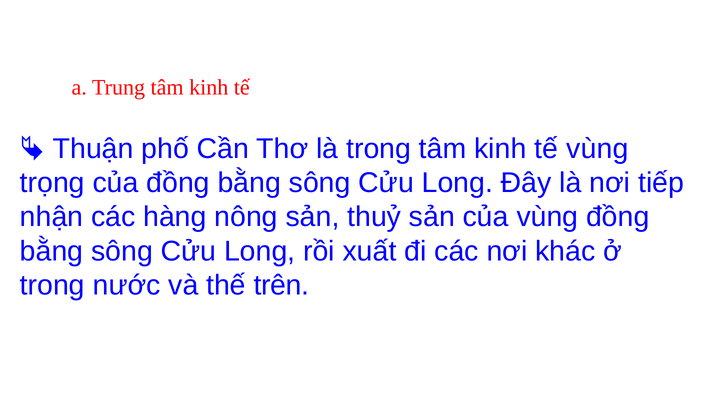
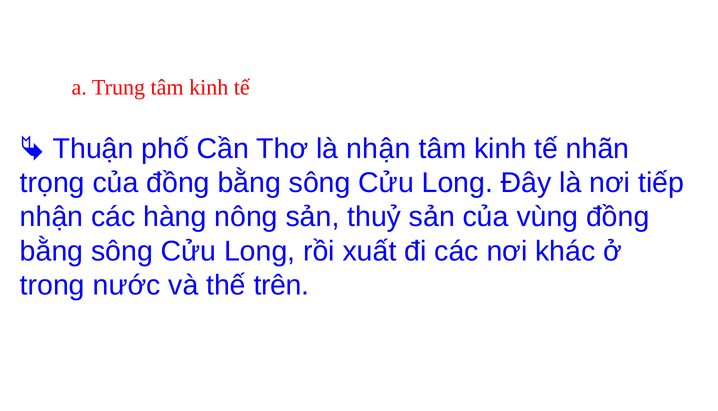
là trong: trong -> nhận
tế vùng: vùng -> nhãn
